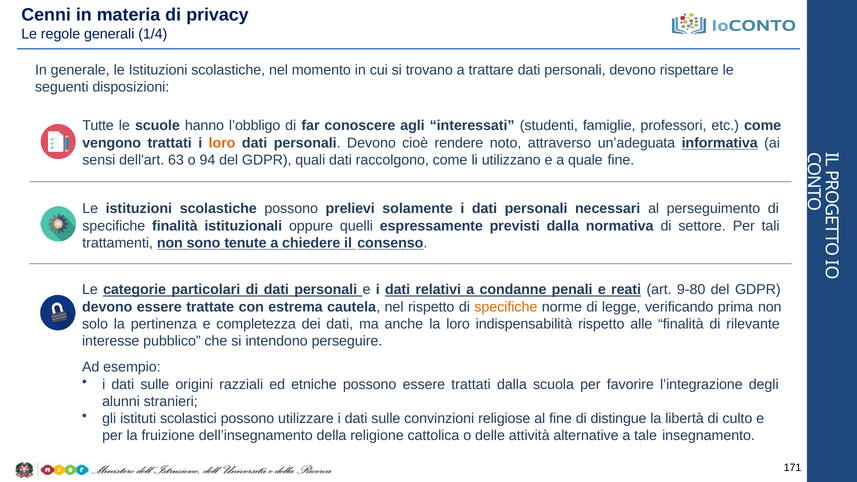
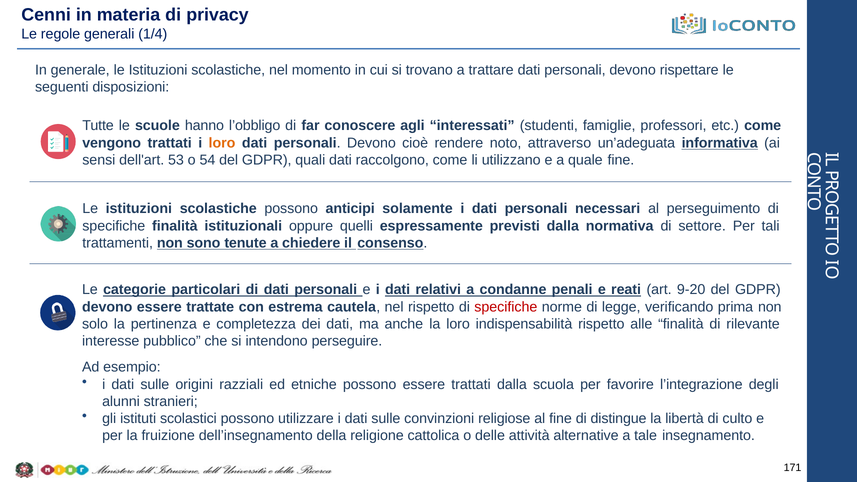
63: 63 -> 53
94: 94 -> 54
prelievi: prelievi -> anticipi
9-80: 9-80 -> 9-20
specifiche at (506, 307) colour: orange -> red
